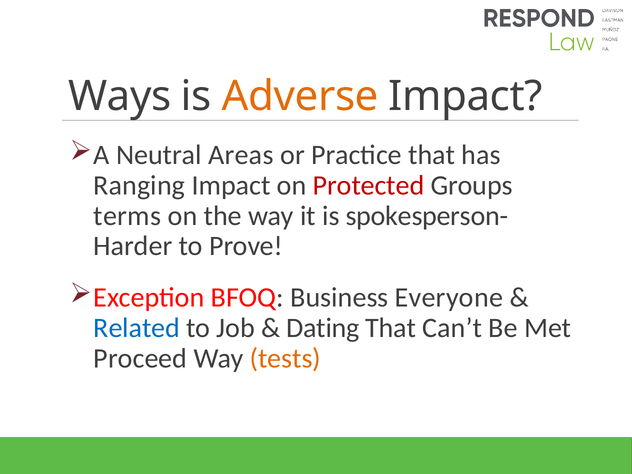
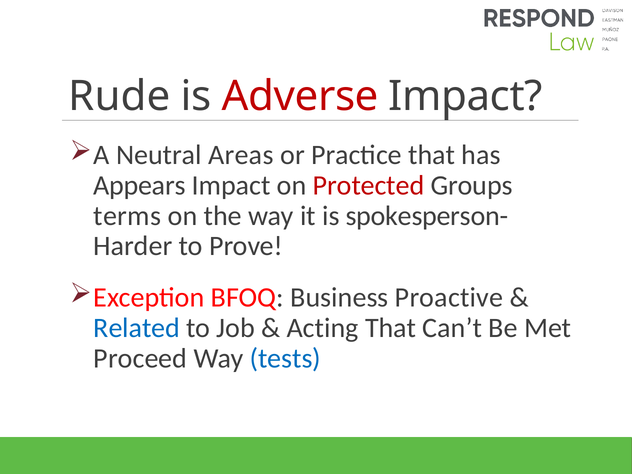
Ways: Ways -> Rude
Adverse colour: orange -> red
Ranging: Ranging -> Appears
Everyone: Everyone -> Proactive
Dating: Dating -> Acting
tests colour: orange -> blue
